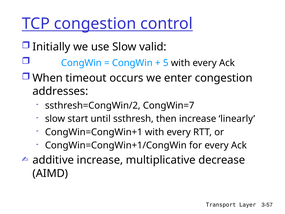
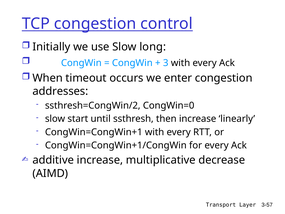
valid: valid -> long
5: 5 -> 3
CongWin=7: CongWin=7 -> CongWin=0
